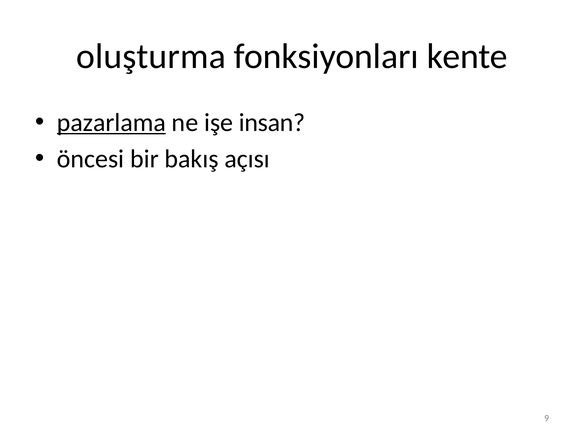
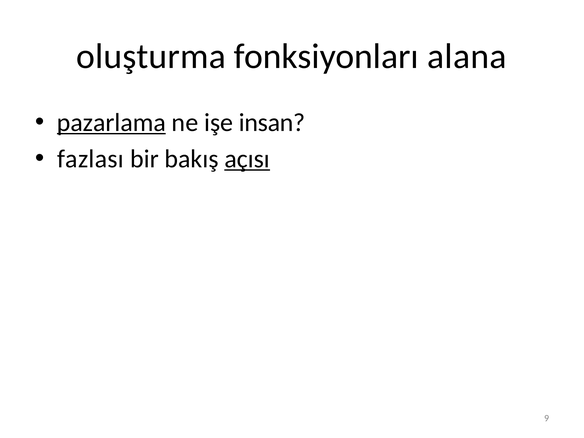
kente: kente -> alana
öncesi: öncesi -> fazlası
açısı underline: none -> present
